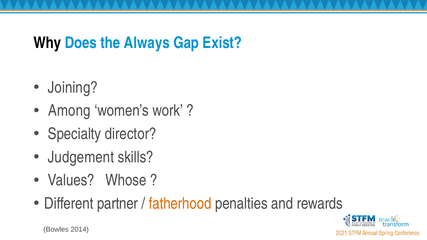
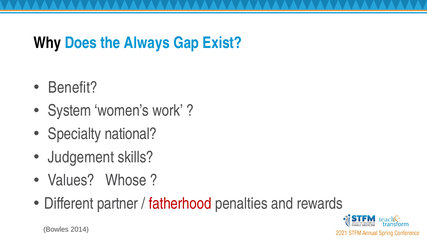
Joining: Joining -> Benefit
Among: Among -> System
director: director -> national
fatherhood colour: orange -> red
